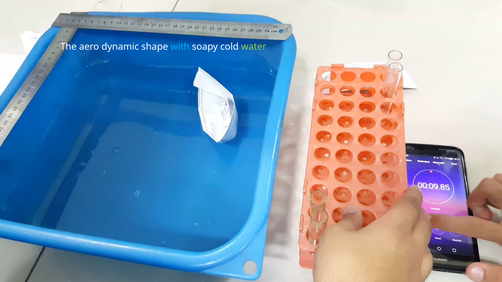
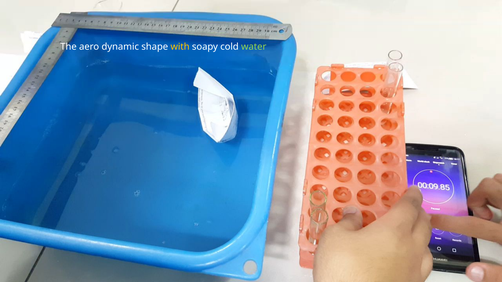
with colour: light blue -> yellow
